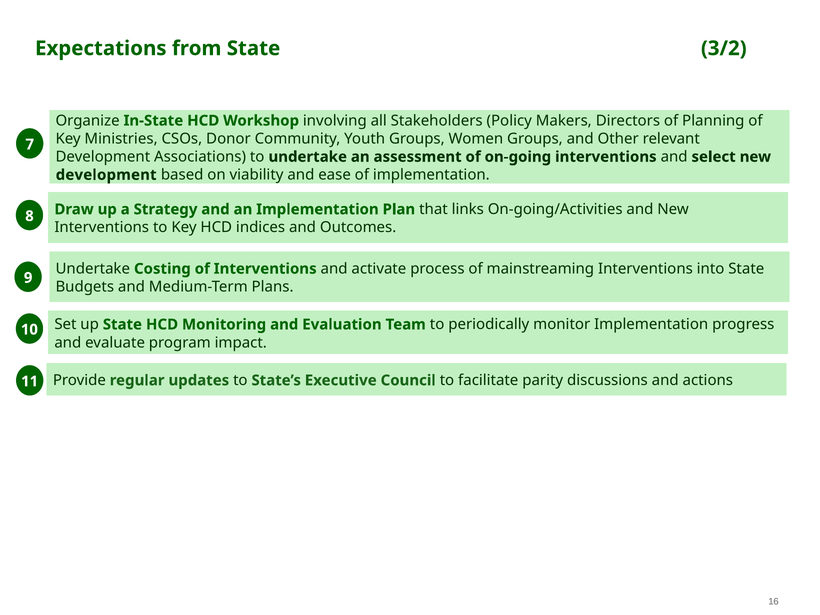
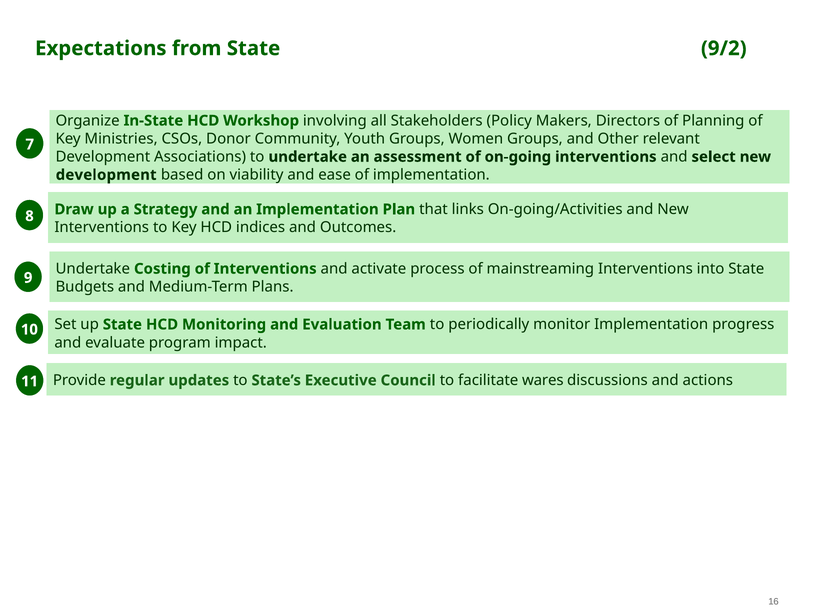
3/2: 3/2 -> 9/2
parity: parity -> wares
